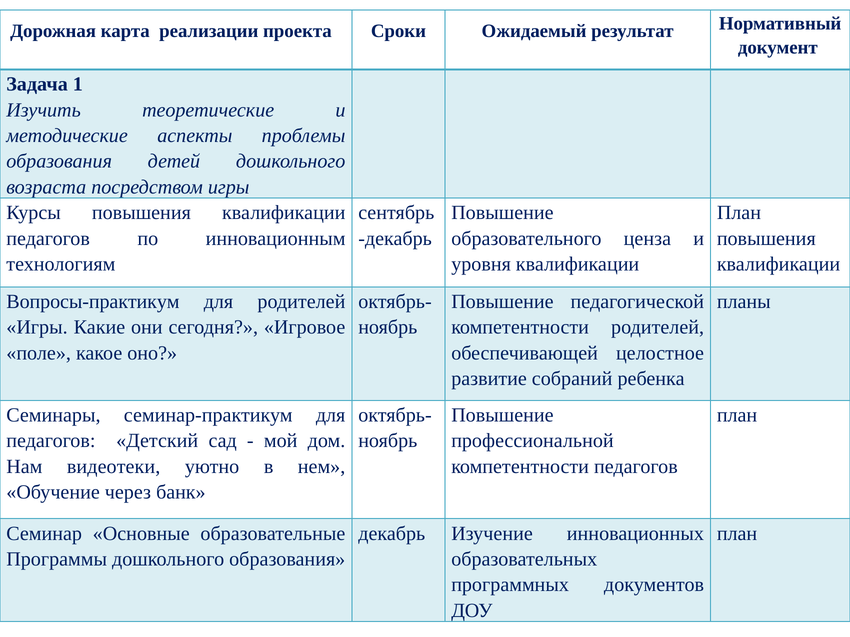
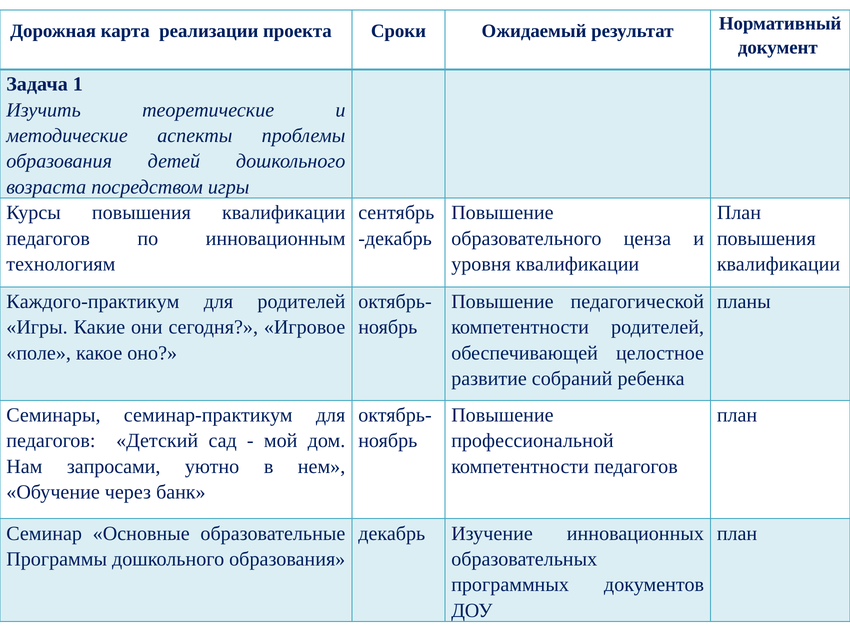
Вопросы-практикум: Вопросы-практикум -> Каждого-практикум
видеотеки: видеотеки -> запросами
